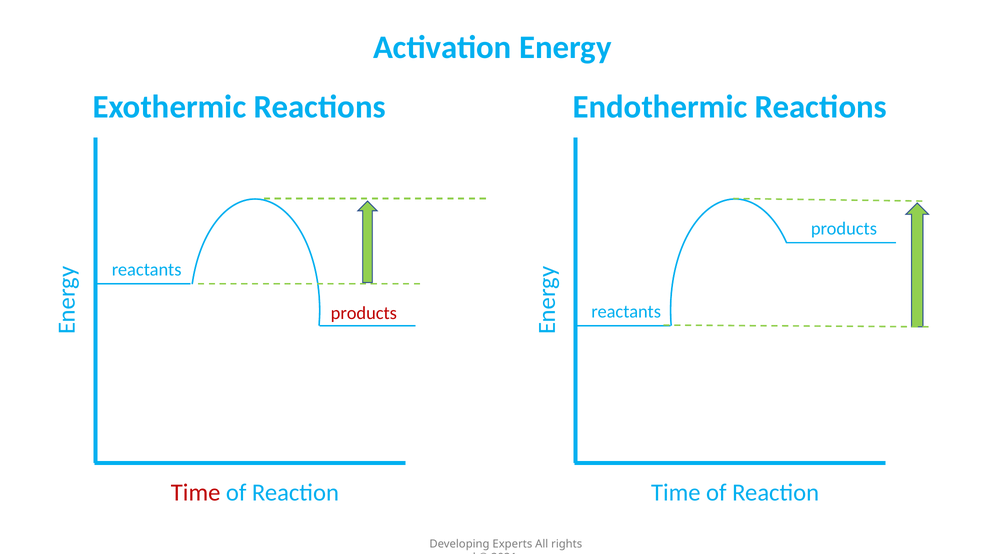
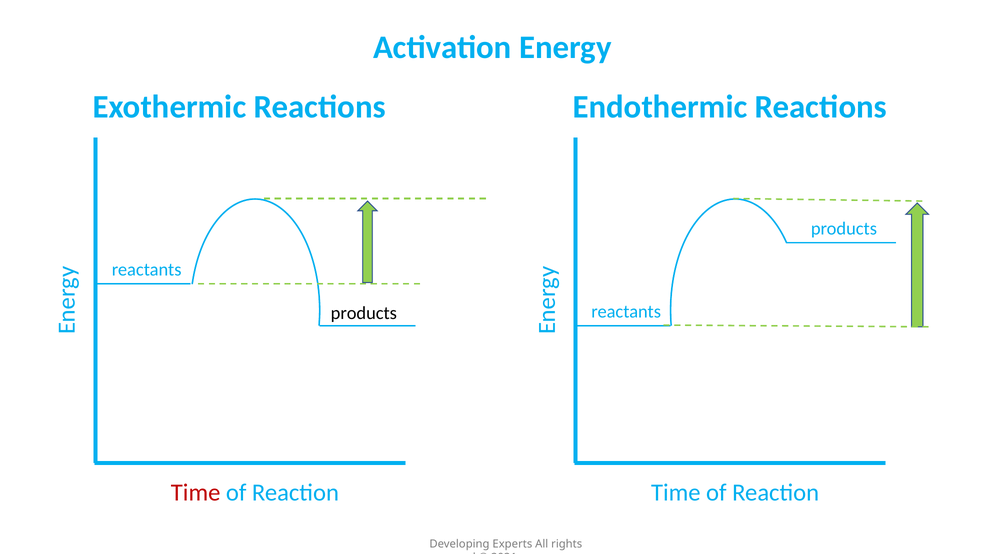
products at (364, 313) colour: red -> black
